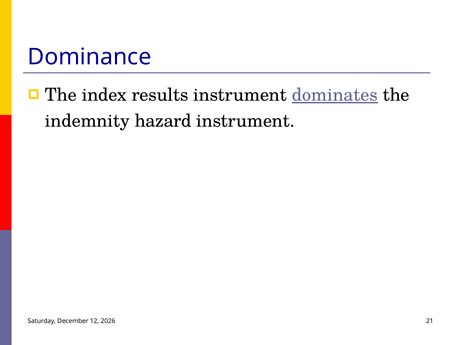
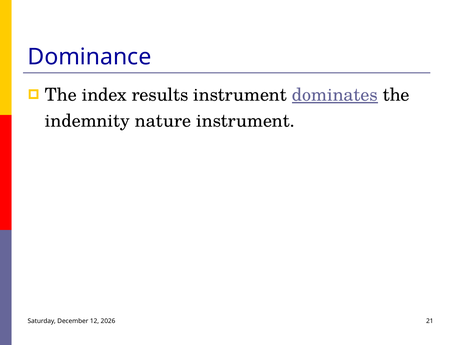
hazard: hazard -> nature
